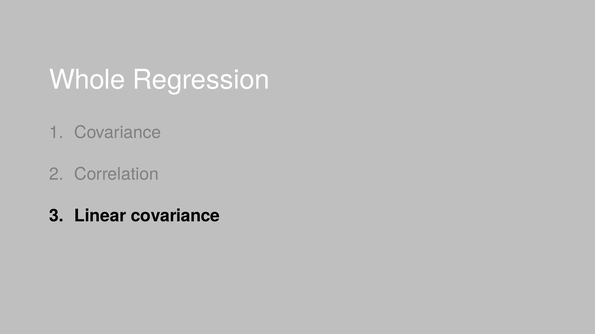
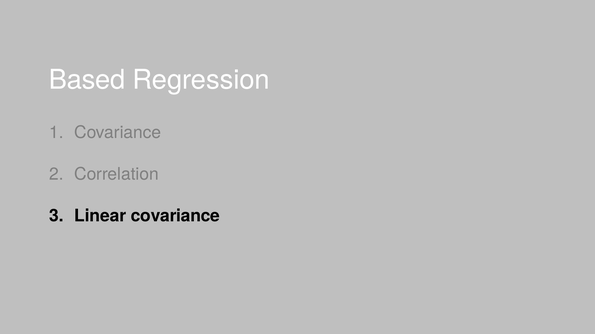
Whole: Whole -> Based
